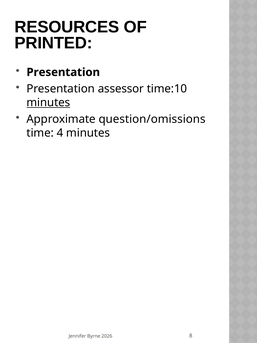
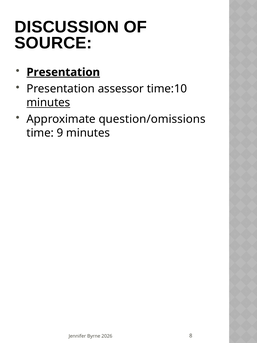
RESOURCES: RESOURCES -> DISCUSSION
PRINTED: PRINTED -> SOURCE
Presentation at (63, 72) underline: none -> present
4: 4 -> 9
